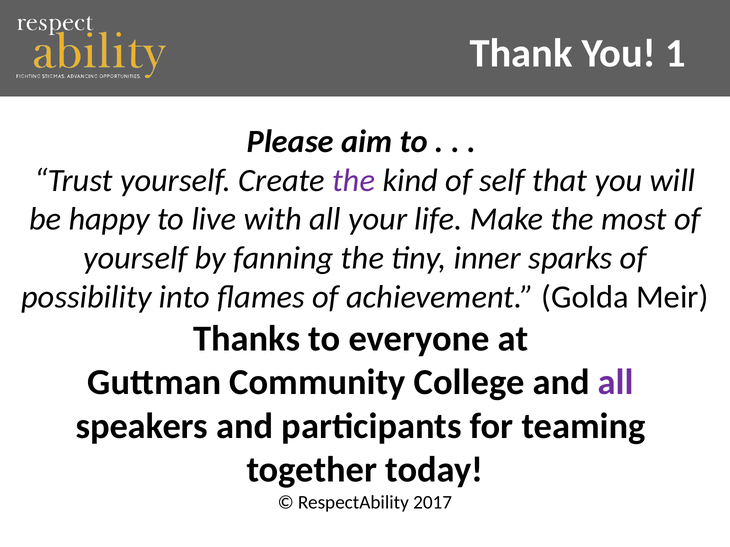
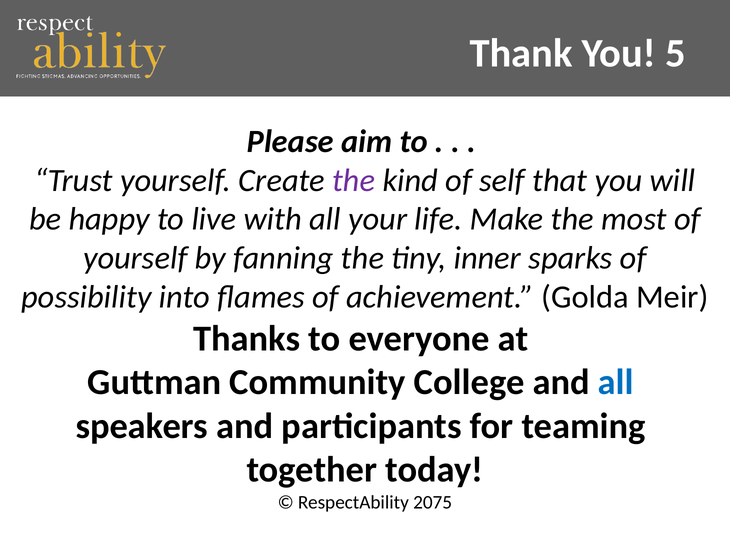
1: 1 -> 5
all at (616, 383) colour: purple -> blue
2017: 2017 -> 2075
